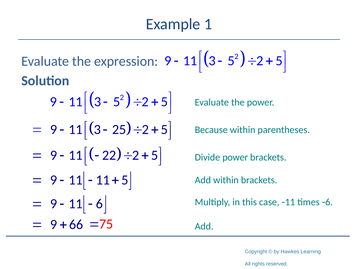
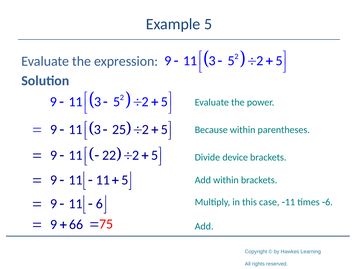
Example 1: 1 -> 5
Divide power: power -> device
